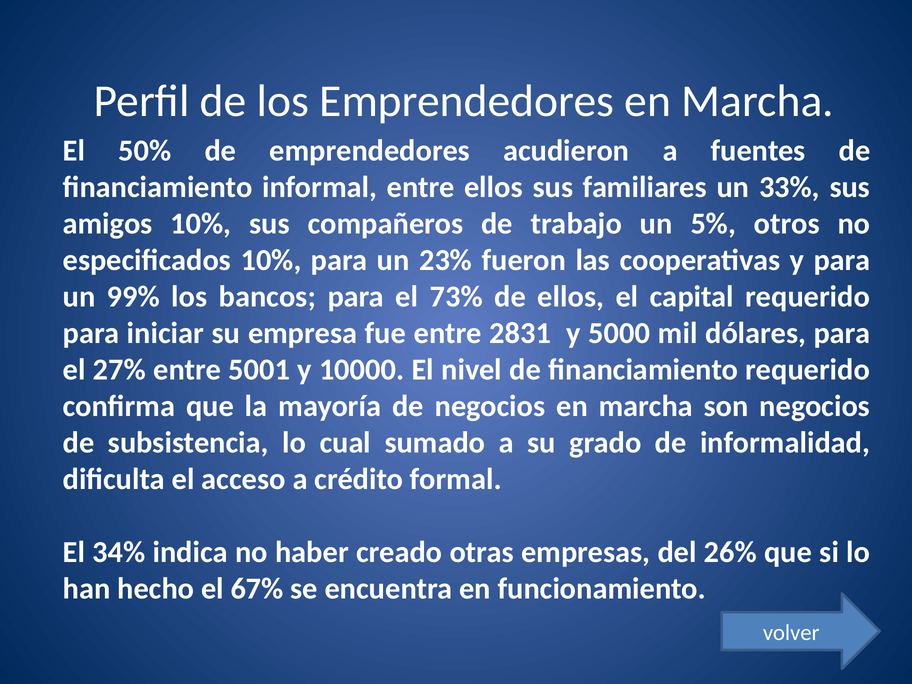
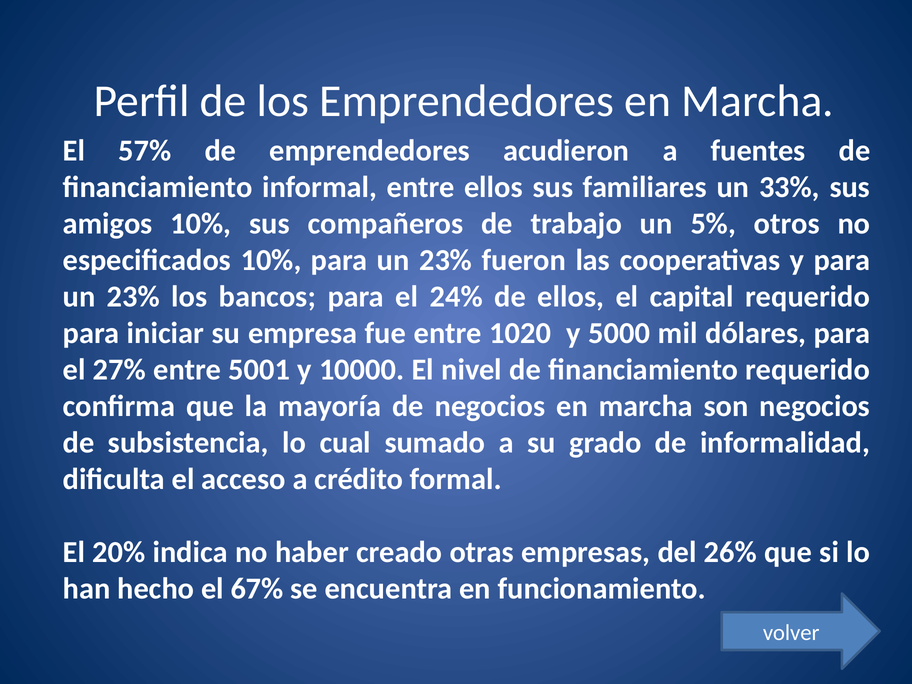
50%: 50% -> 57%
99% at (133, 297): 99% -> 23%
73%: 73% -> 24%
2831: 2831 -> 1020
34%: 34% -> 20%
